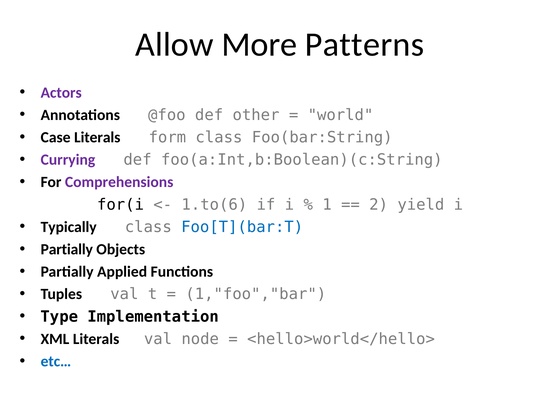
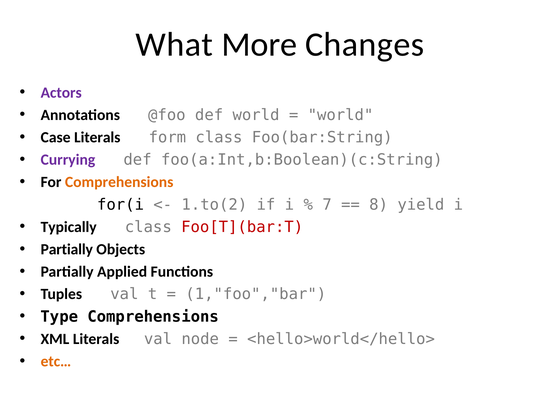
Allow: Allow -> What
Patterns: Patterns -> Changes
def other: other -> world
Comprehensions at (119, 182) colour: purple -> orange
1.to(6: 1.to(6 -> 1.to(2
1: 1 -> 7
2: 2 -> 8
Foo[T](bar:T colour: blue -> red
Type Implementation: Implementation -> Comprehensions
etc… colour: blue -> orange
